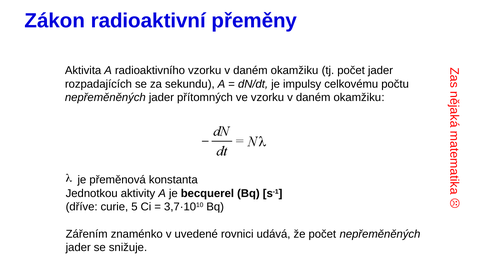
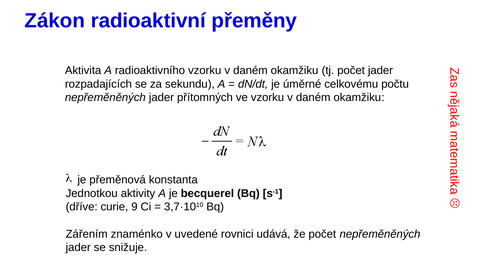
impulsy: impulsy -> úměrné
5: 5 -> 9
